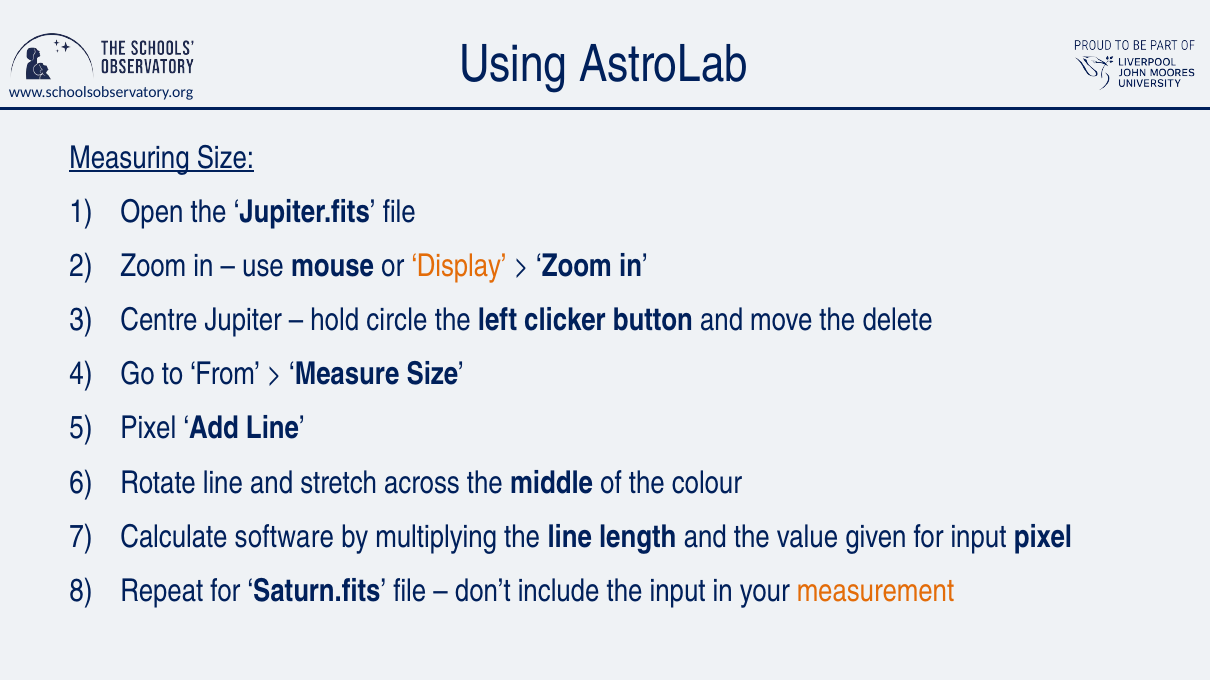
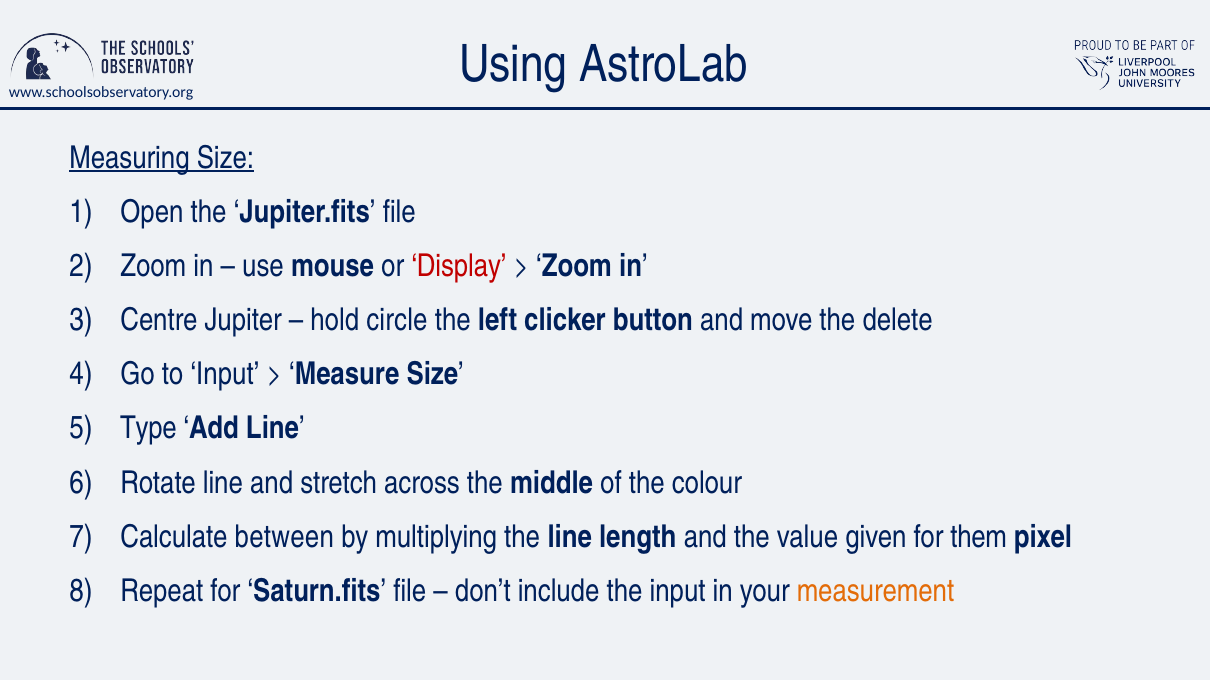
Display colour: orange -> red
to From: From -> Input
Pixel at (148, 429): Pixel -> Type
software: software -> between
for input: input -> them
